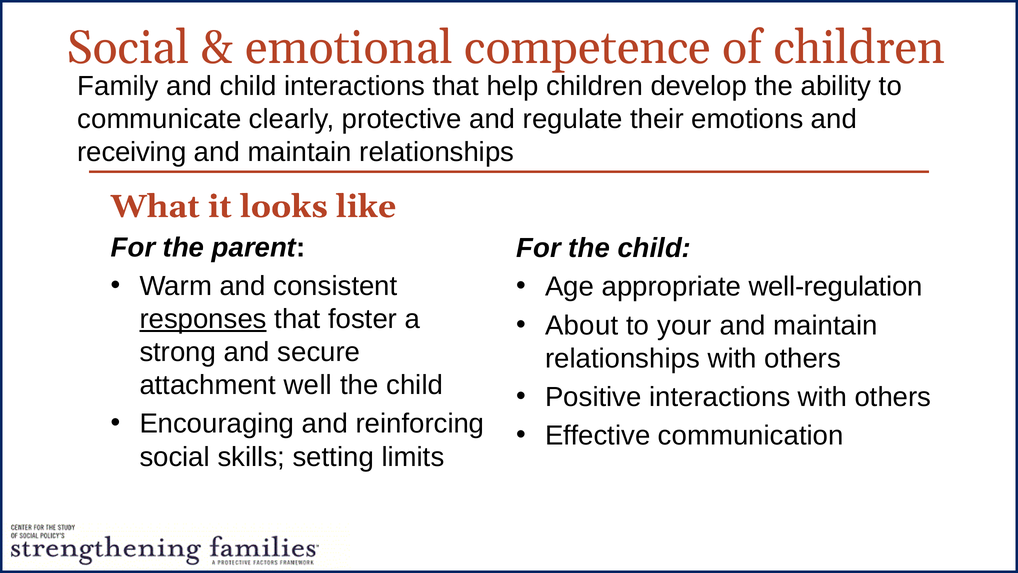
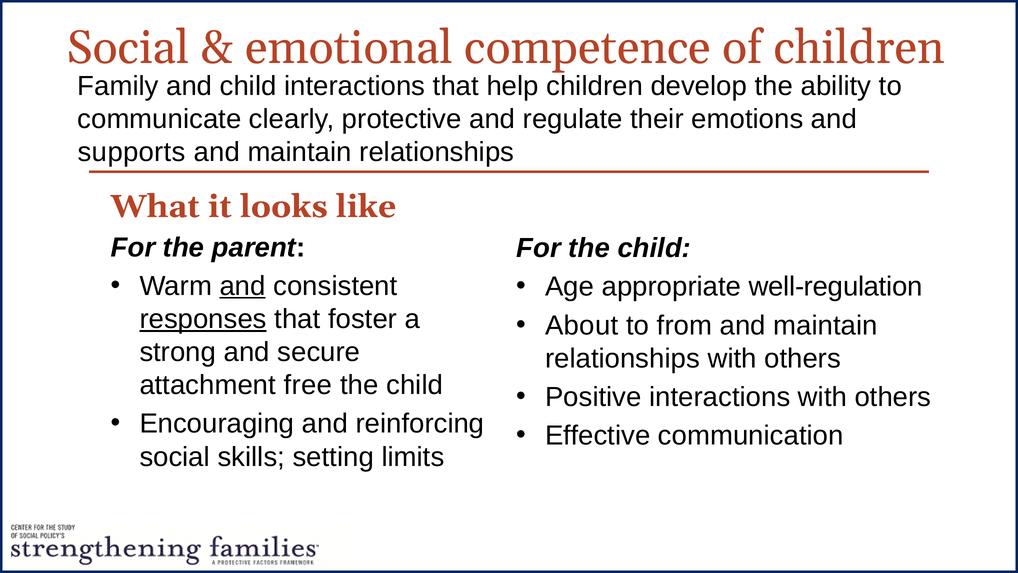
receiving: receiving -> supports
and at (243, 286) underline: none -> present
your: your -> from
well: well -> free
